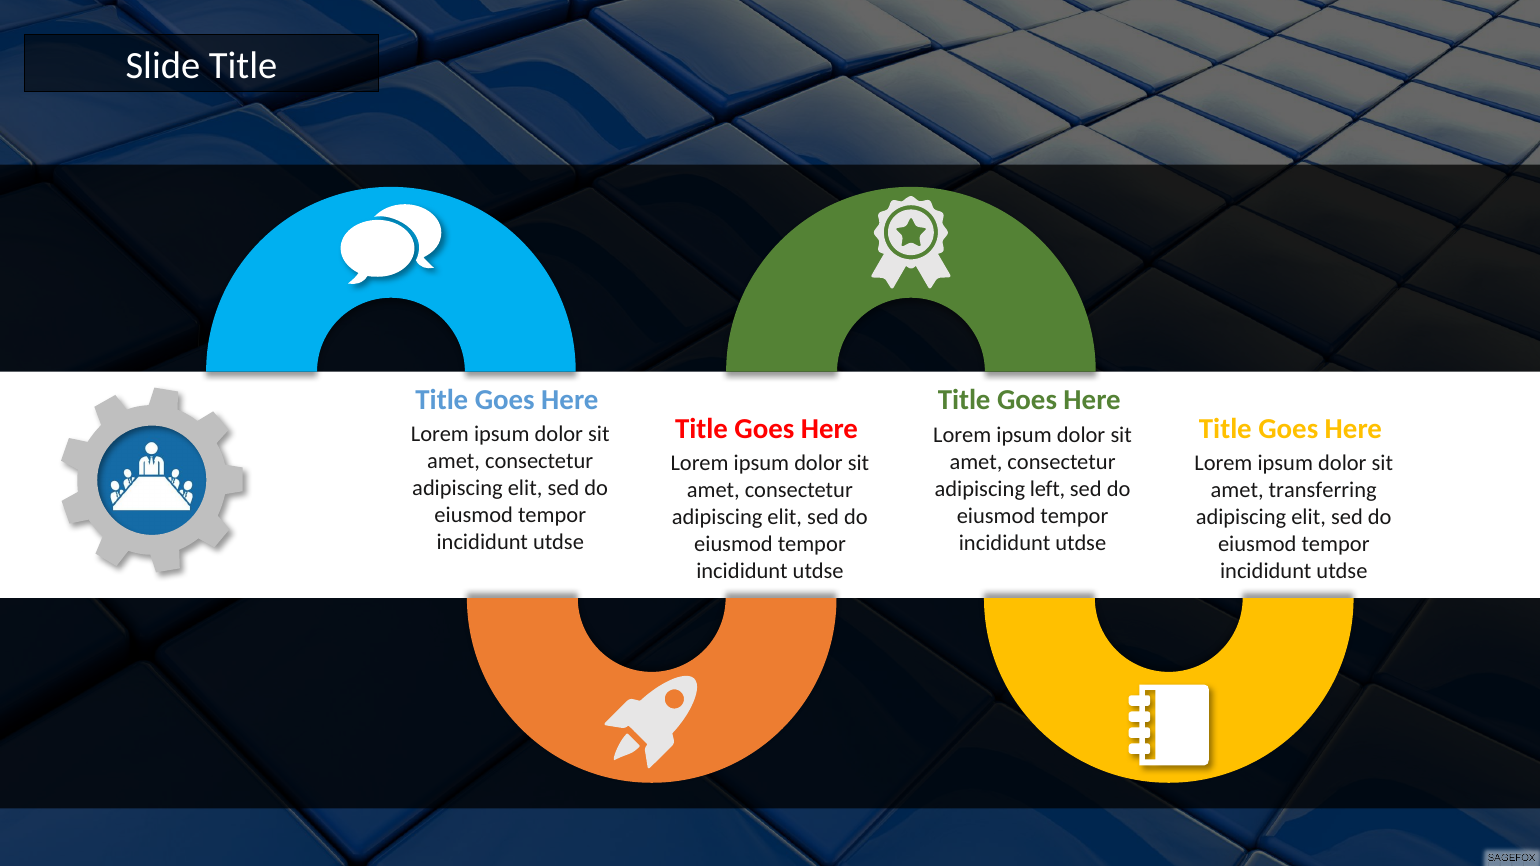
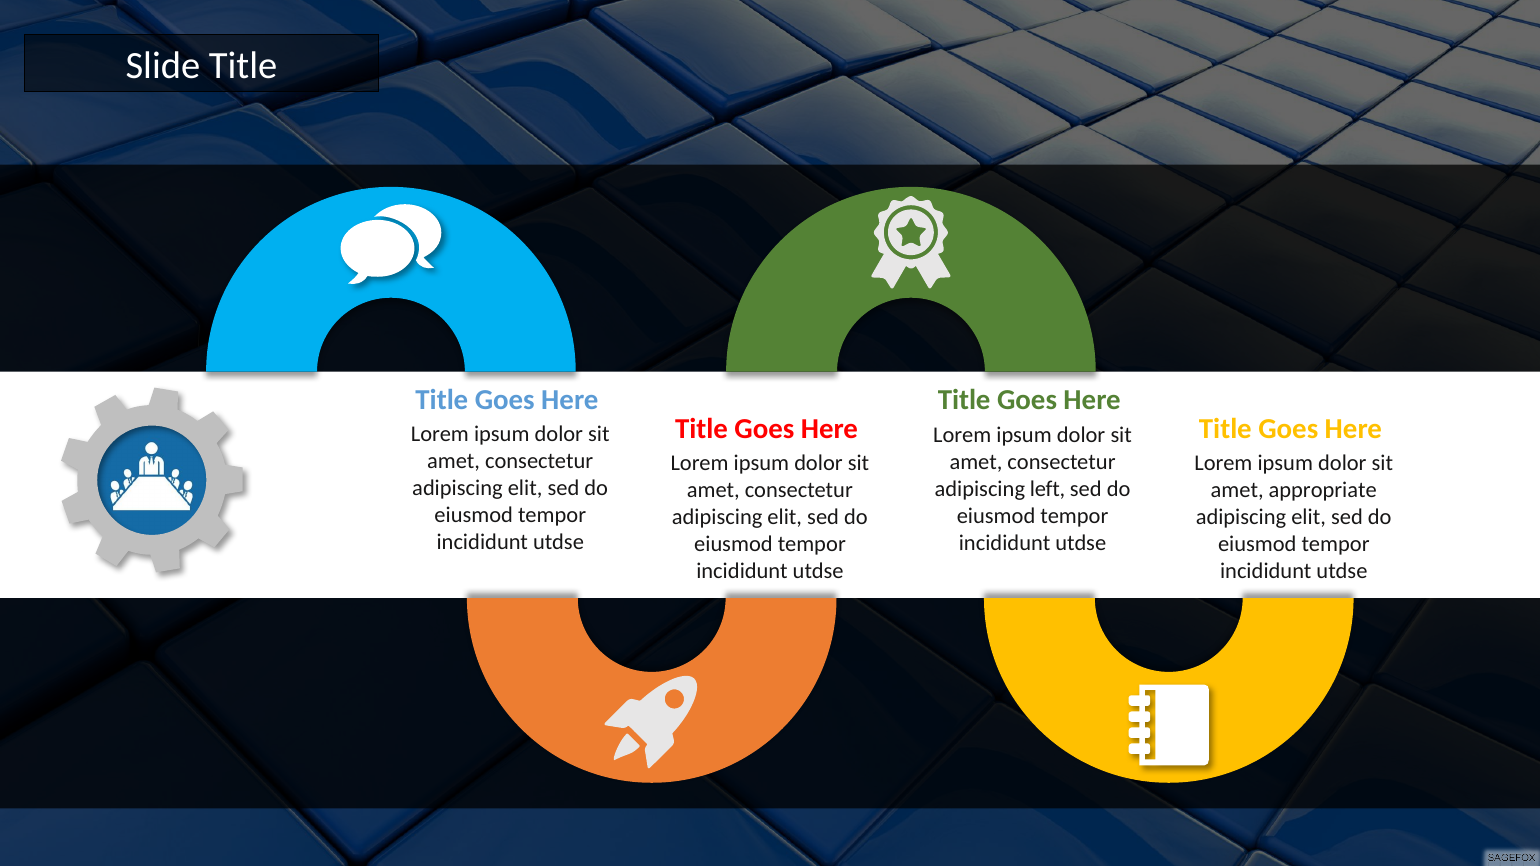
transferring: transferring -> appropriate
